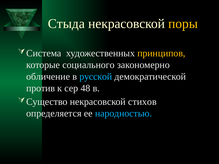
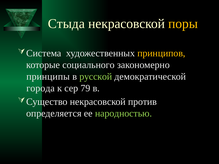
обличение: обличение -> принципы
русской colour: light blue -> light green
против: против -> города
48: 48 -> 79
стихов: стихов -> против
народностью colour: light blue -> light green
